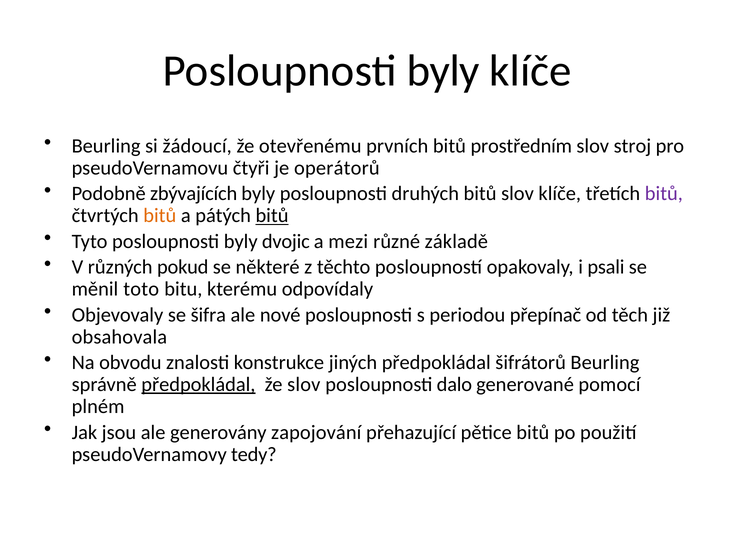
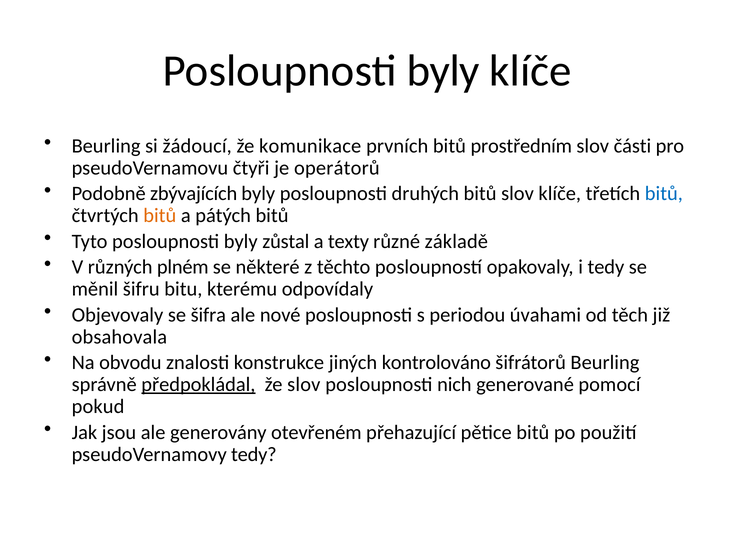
otevřenému: otevřenému -> komunikace
stroj: stroj -> části
bitů at (664, 194) colour: purple -> blue
bitů at (272, 216) underline: present -> none
dvojic: dvojic -> zůstal
mezi: mezi -> texty
pokud: pokud -> plném
i psali: psali -> tedy
toto: toto -> šifru
přepínač: přepínač -> úvahami
jiných předpokládal: předpokládal -> kontrolováno
dalo: dalo -> nich
plném: plném -> pokud
zapojování: zapojování -> otevřeném
